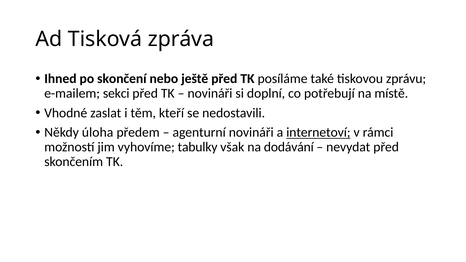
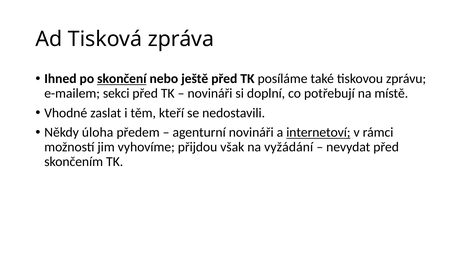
skončení underline: none -> present
tabulky: tabulky -> přijdou
dodávání: dodávání -> vyžádání
